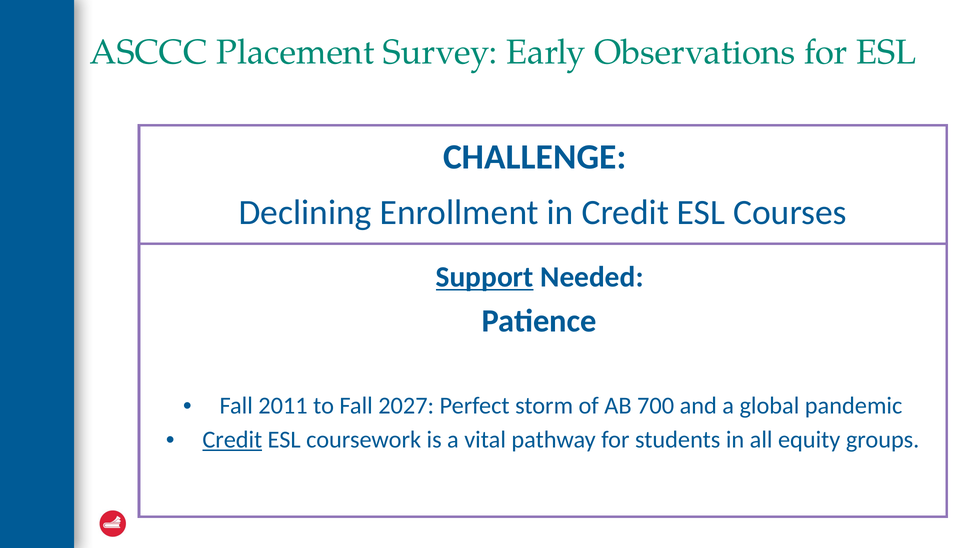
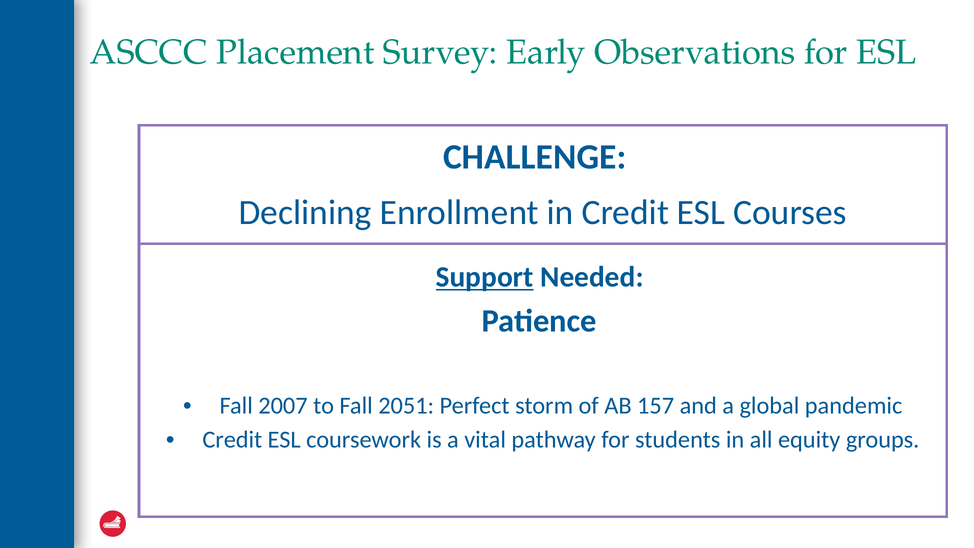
2011: 2011 -> 2007
2027: 2027 -> 2051
700: 700 -> 157
Credit at (232, 440) underline: present -> none
